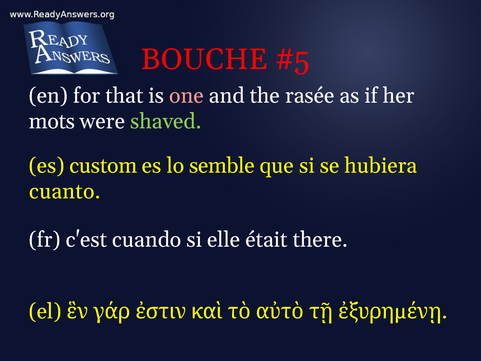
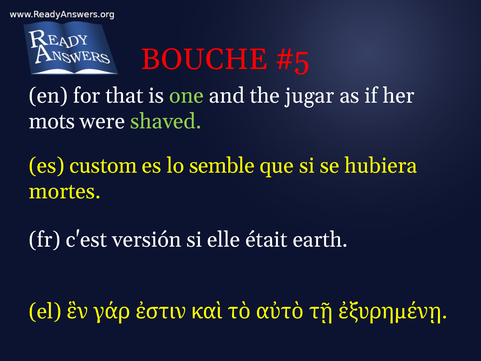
one colour: pink -> light green
rasée: rasée -> jugar
cuanto: cuanto -> mortes
cuando: cuando -> versión
there: there -> earth
